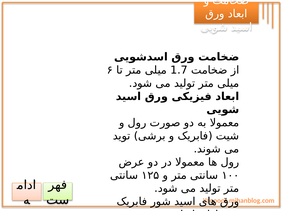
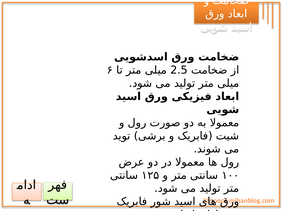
1.7: 1.7 -> 2.5
